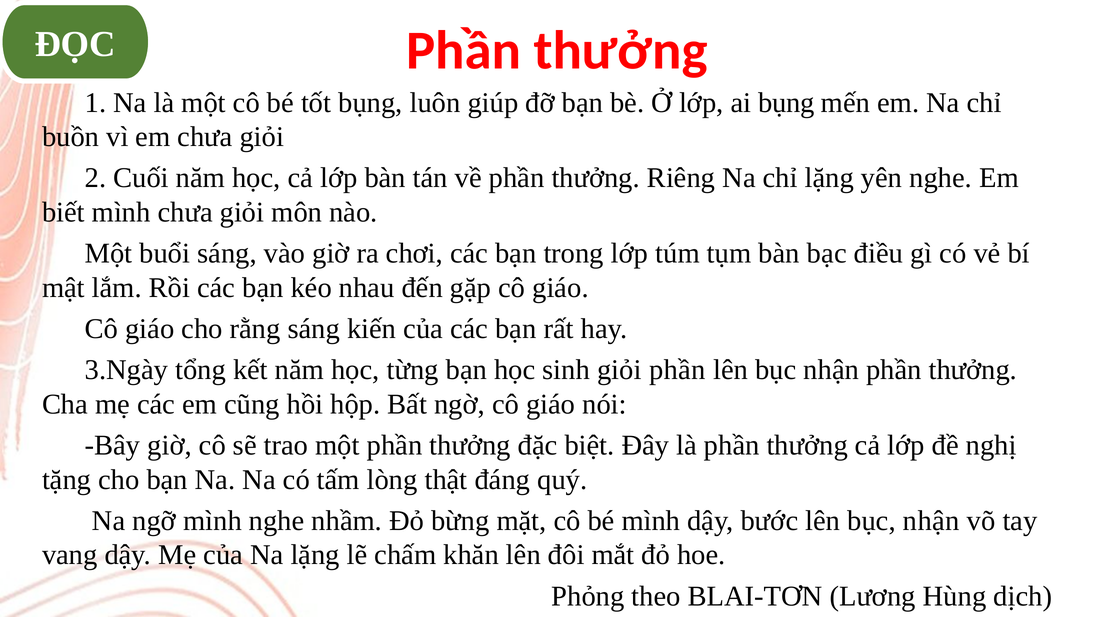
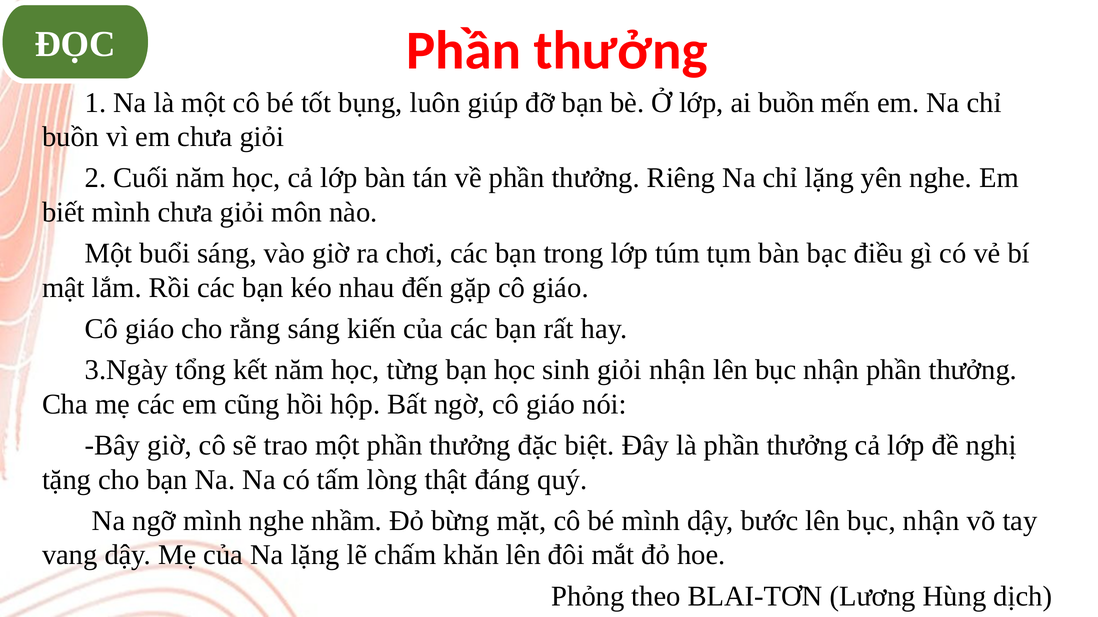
ai bụng: bụng -> buồn
giỏi phần: phần -> nhận
